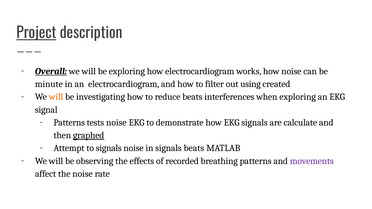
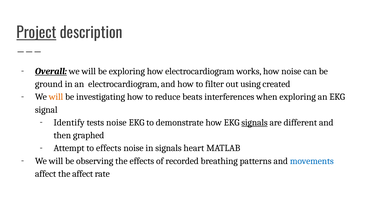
minute: minute -> ground
Patterns at (69, 123): Patterns -> Identify
signals at (255, 123) underline: none -> present
calculate: calculate -> different
graphed underline: present -> none
to signals: signals -> effects
signals beats: beats -> heart
movements colour: purple -> blue
the noise: noise -> affect
